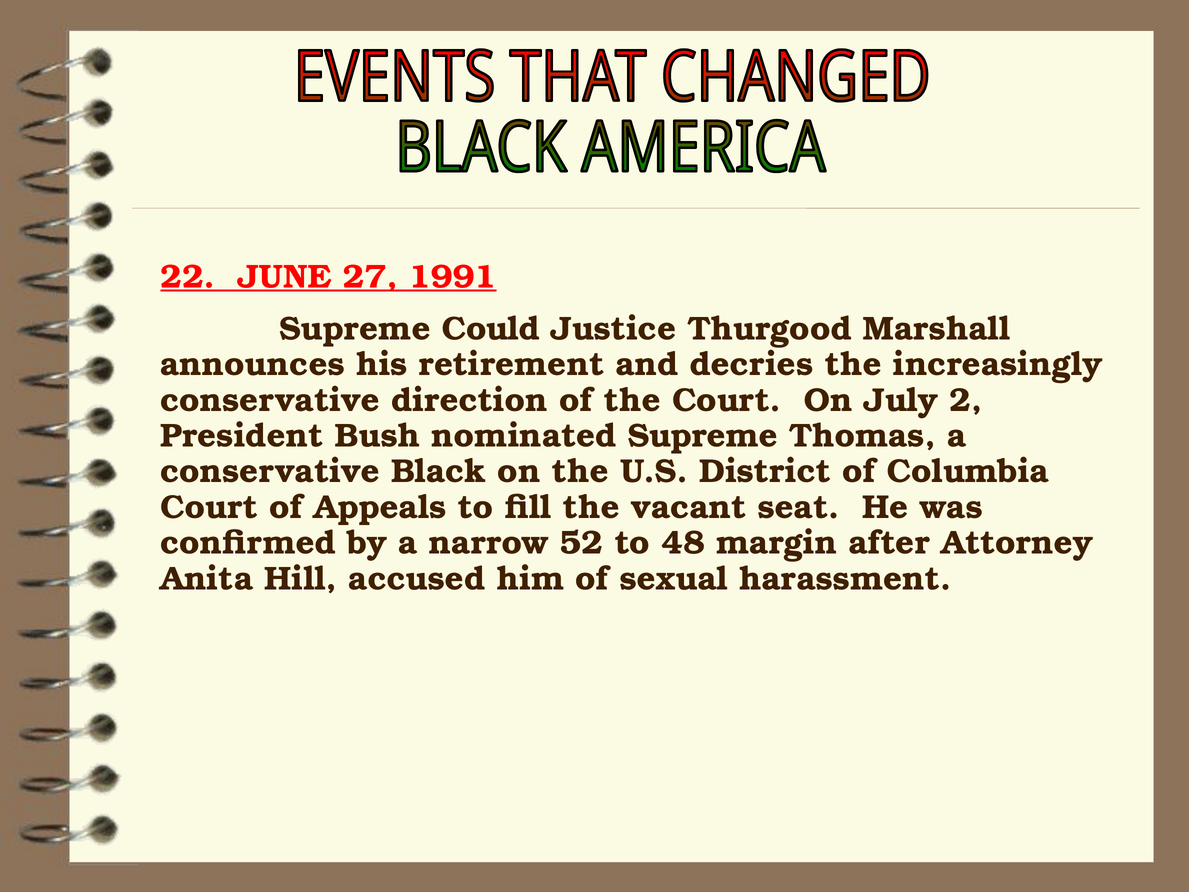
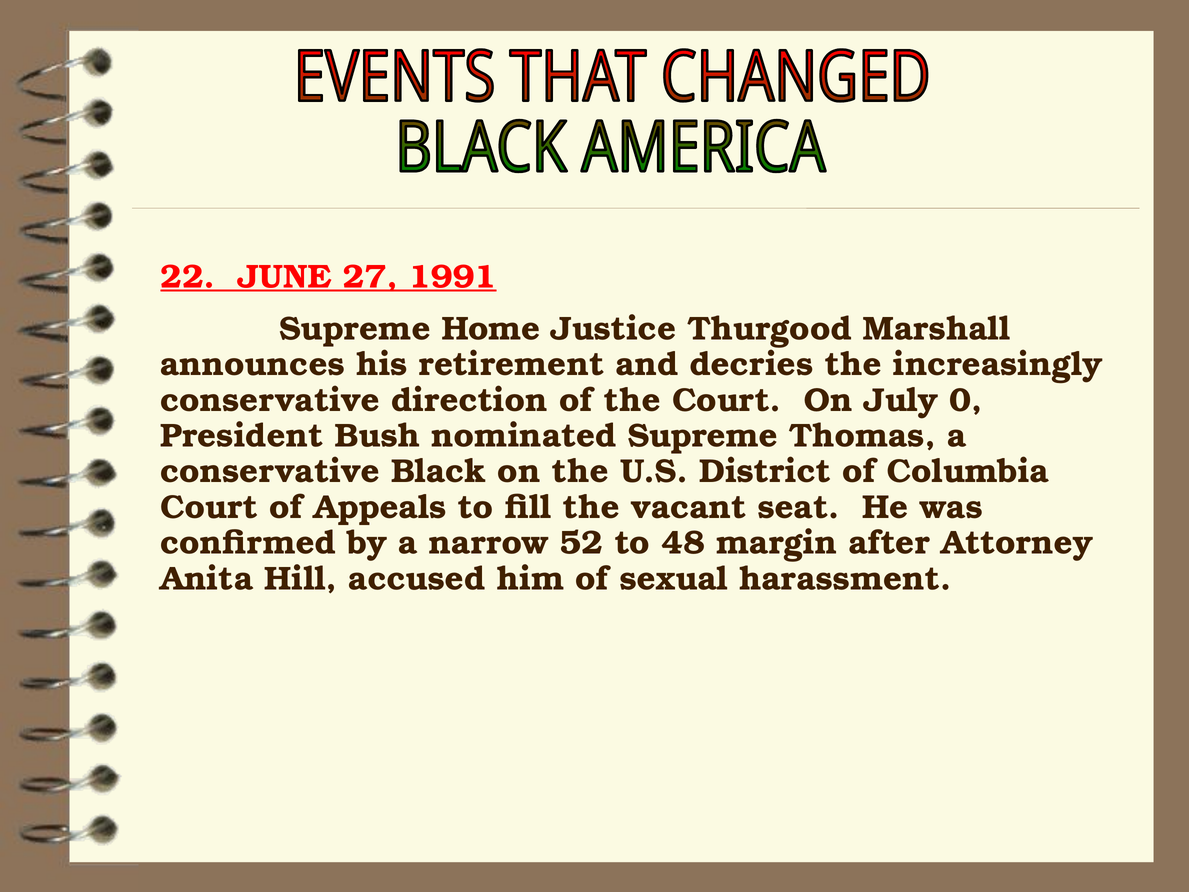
Could: Could -> Home
2: 2 -> 0
